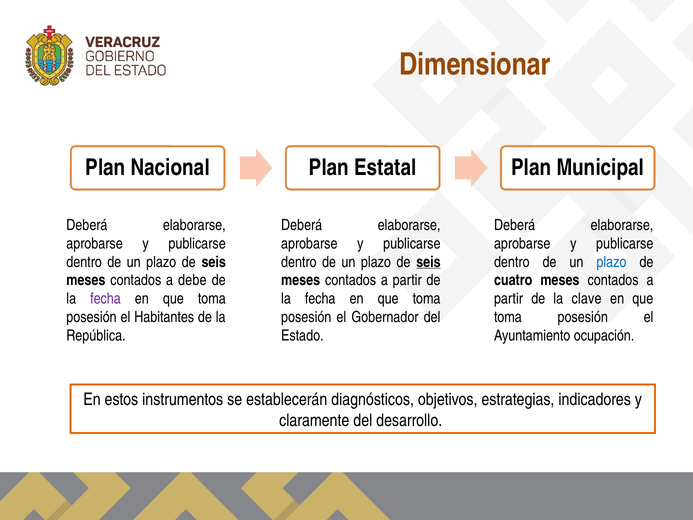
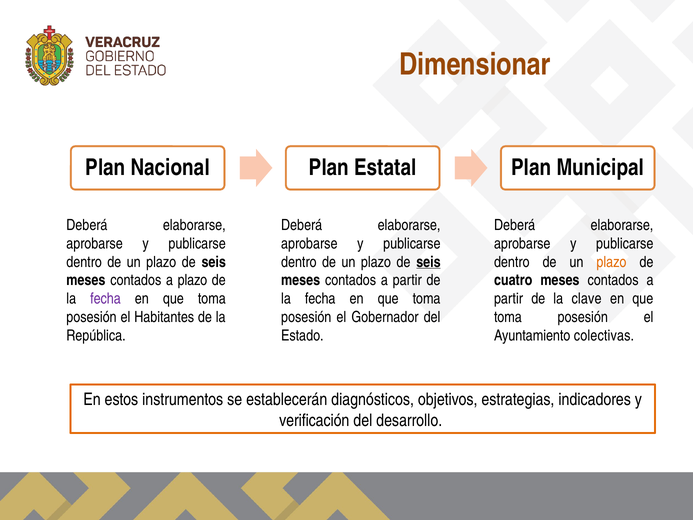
plazo at (611, 262) colour: blue -> orange
a debe: debe -> plazo
ocupación: ocupación -> colectivas
claramente: claramente -> verificación
